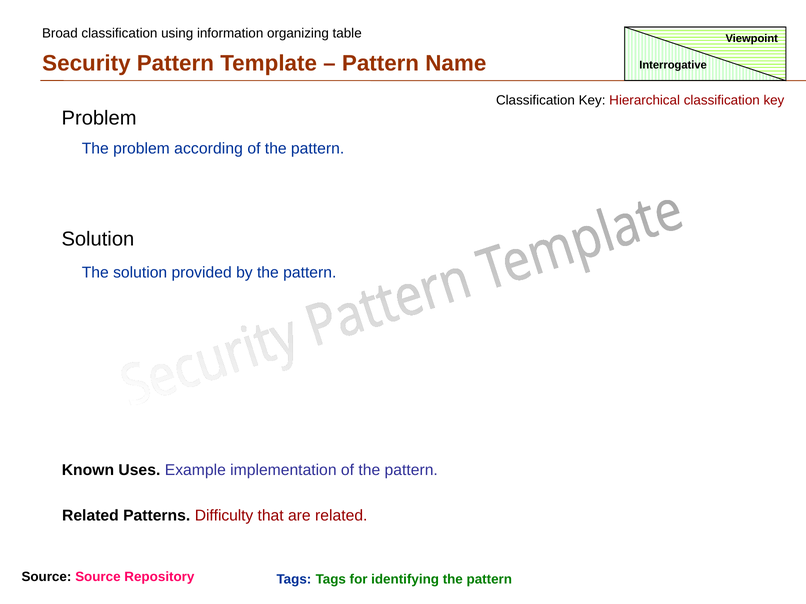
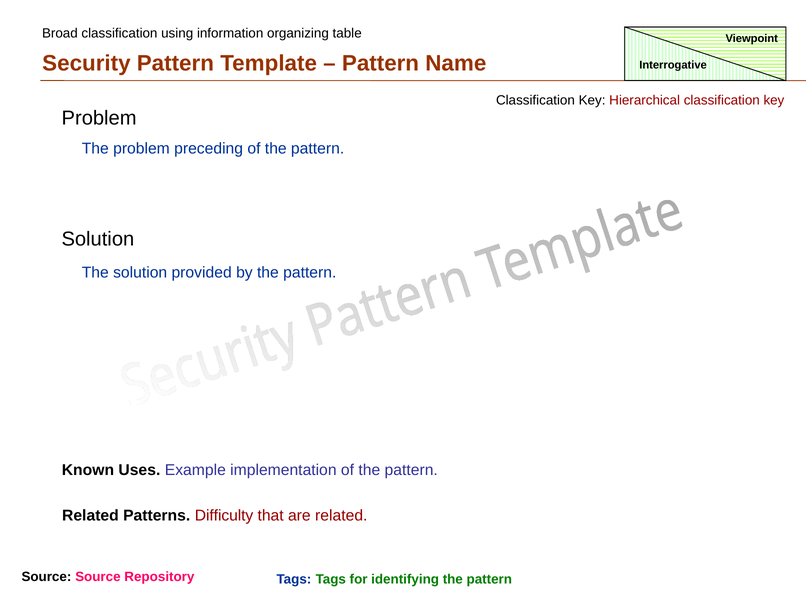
according: according -> preceding
